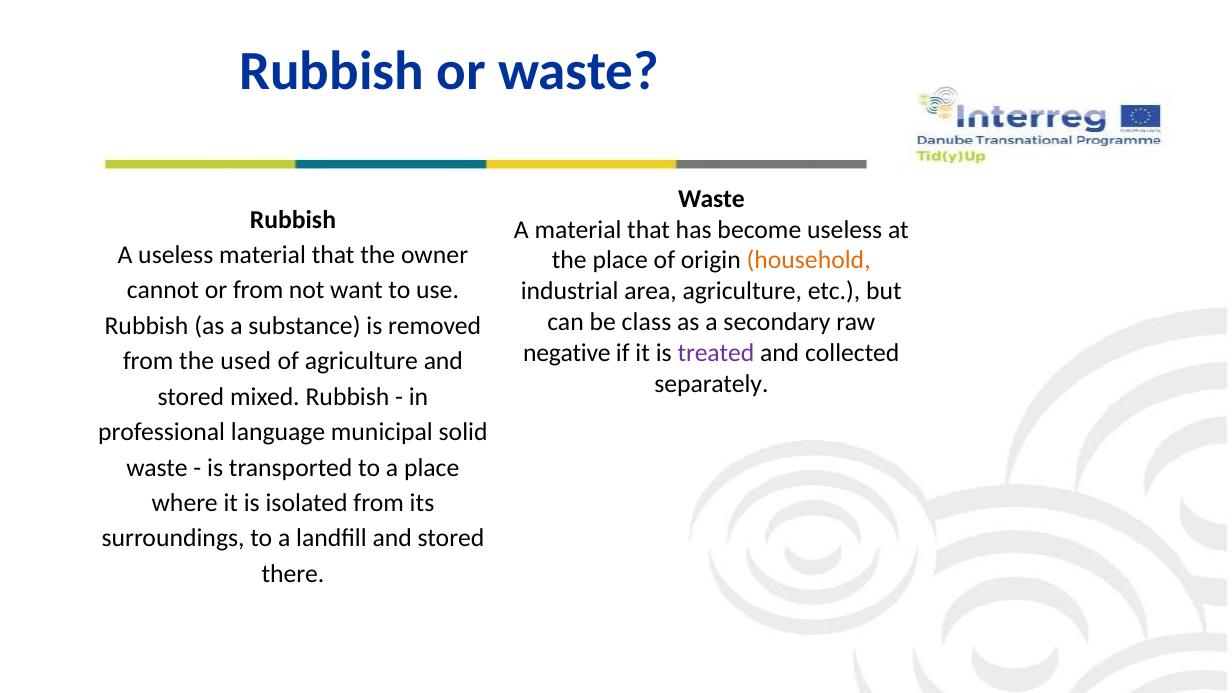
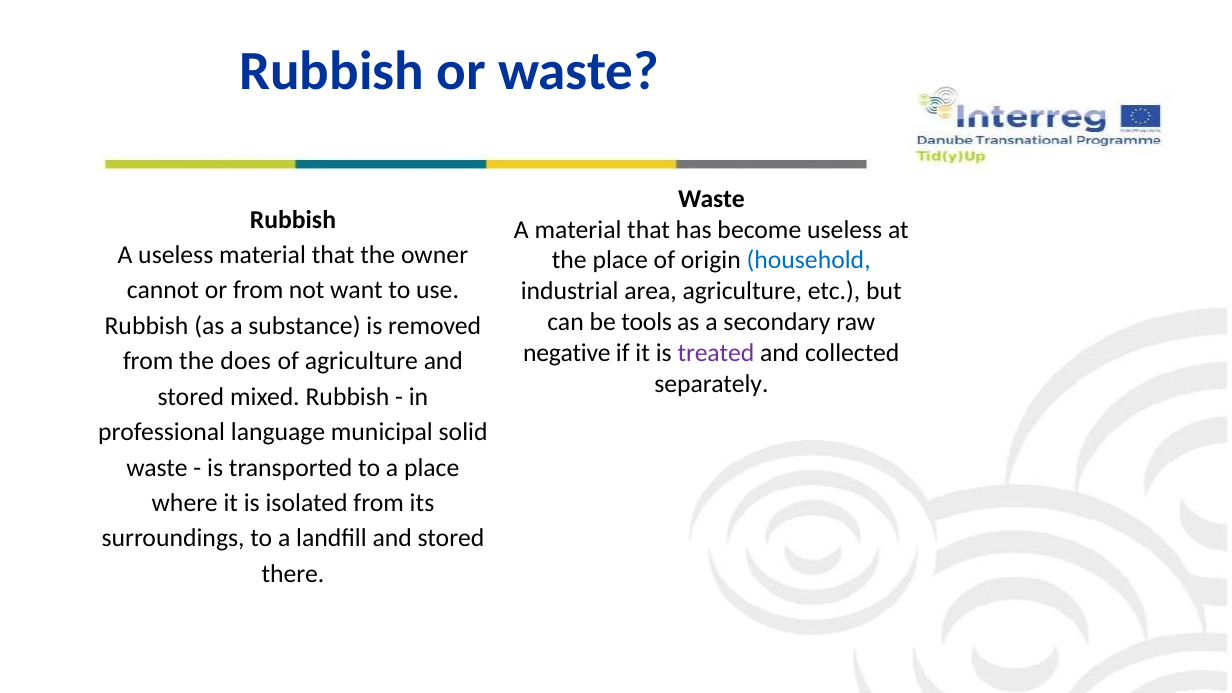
household colour: orange -> blue
class: class -> tools
used: used -> does
